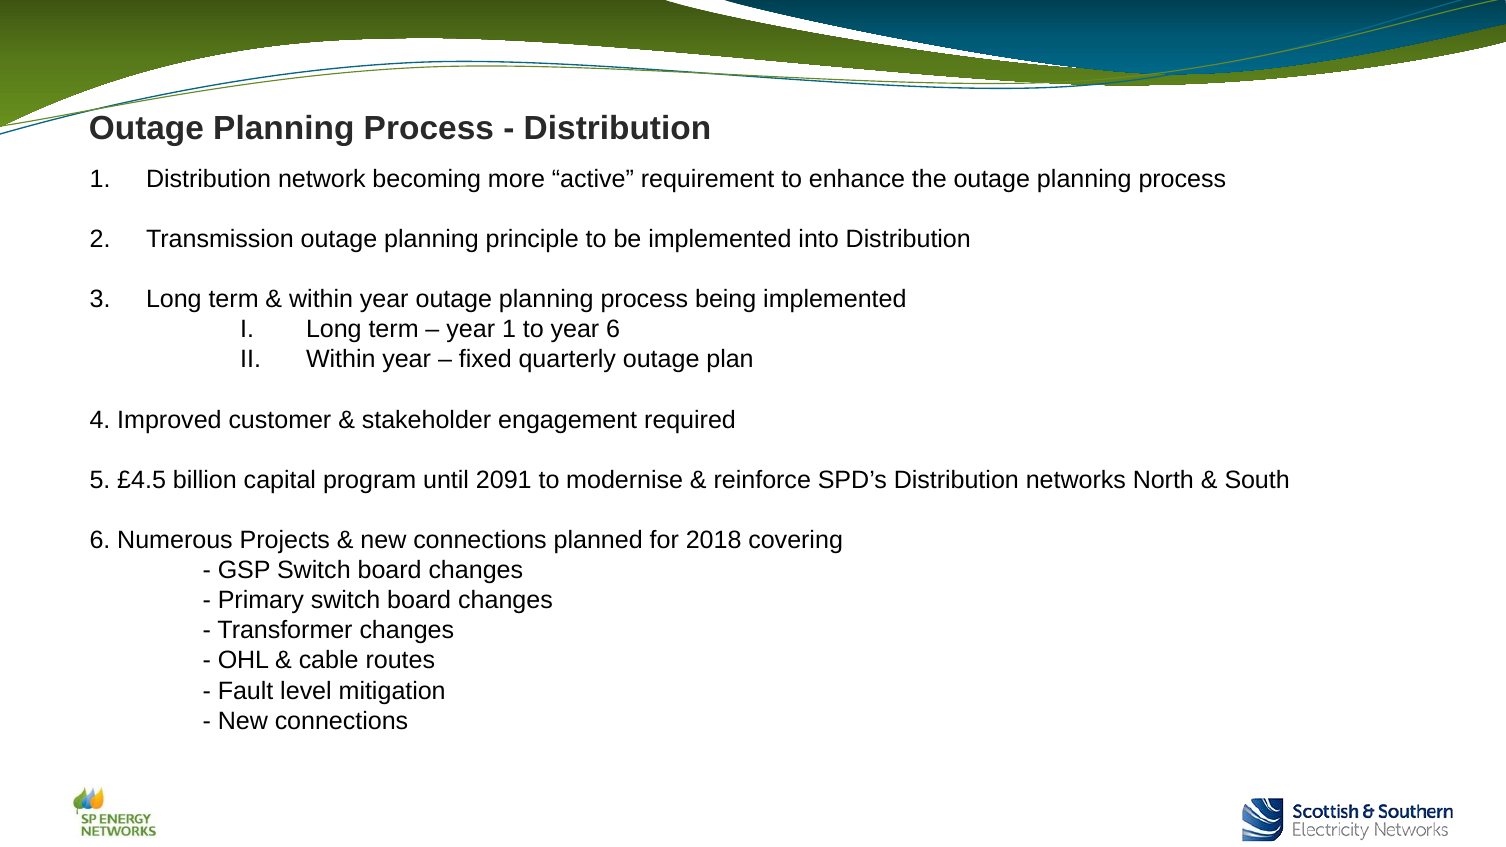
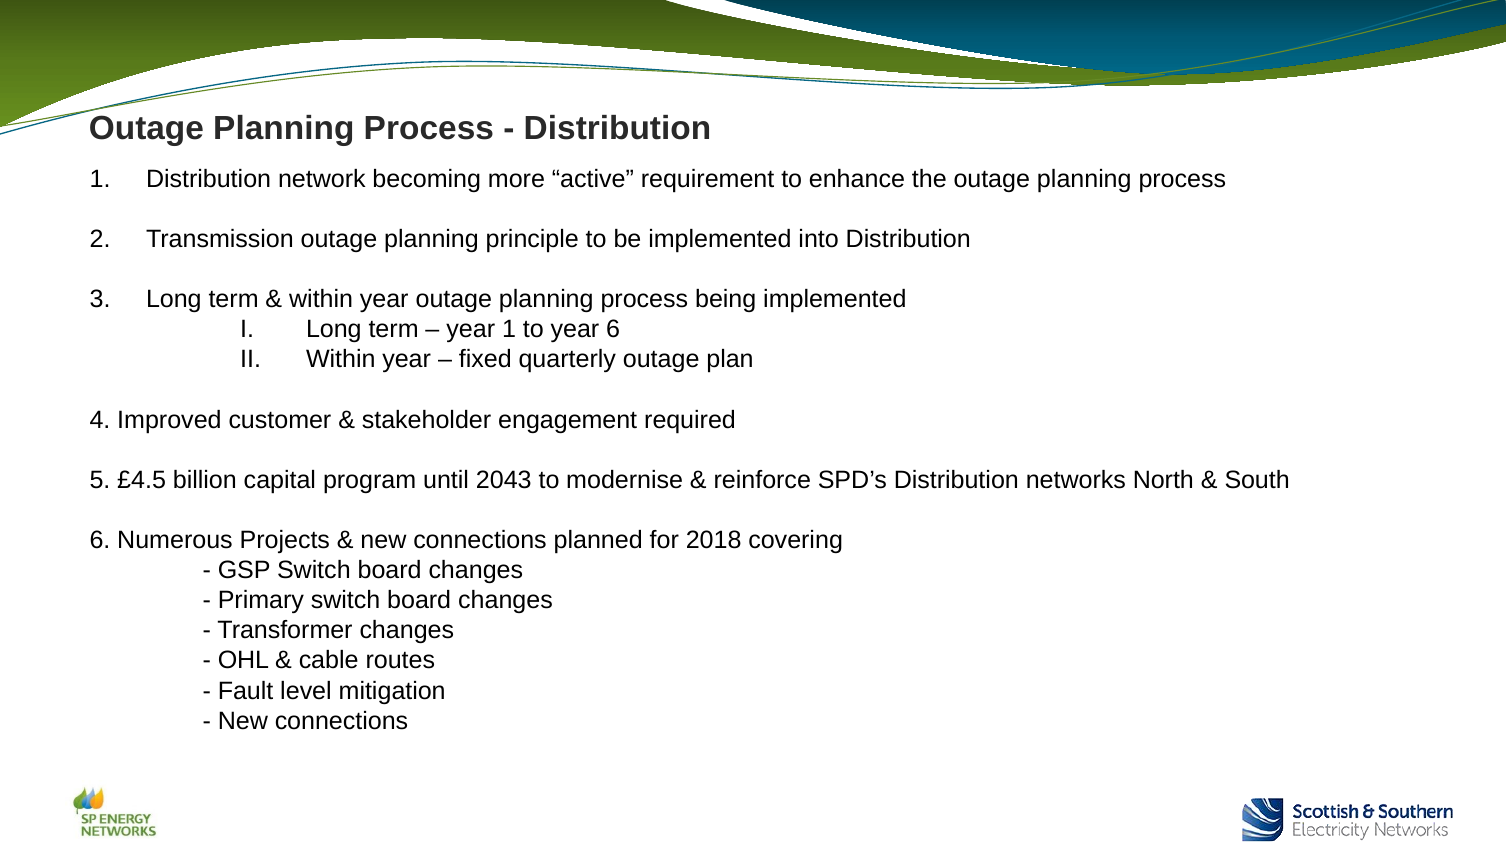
2091: 2091 -> 2043
